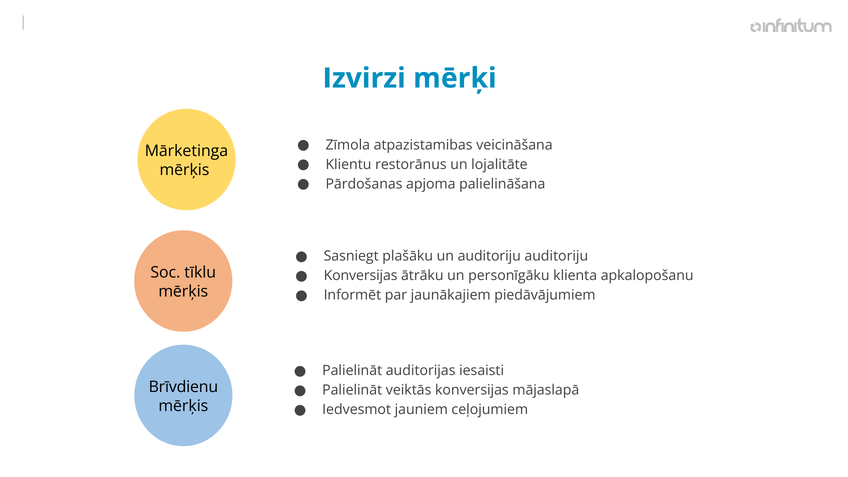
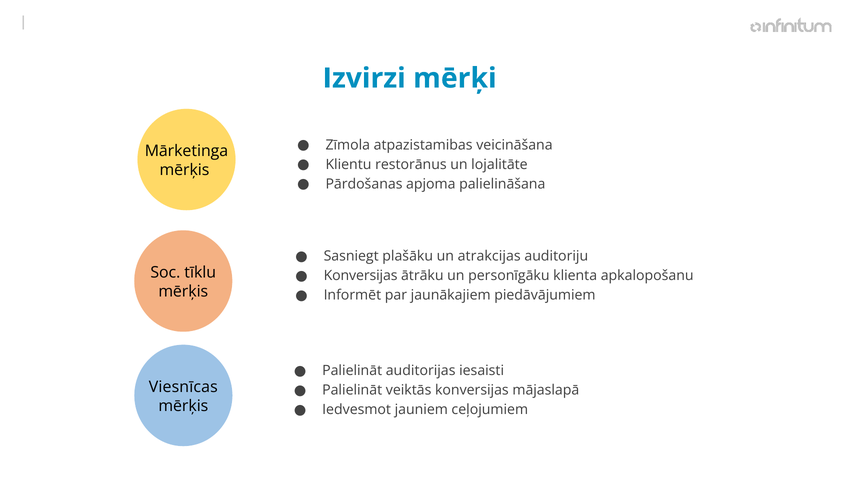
un auditoriju: auditoriju -> atrakcijas
Brīvdienu: Brīvdienu -> Viesnīcas
